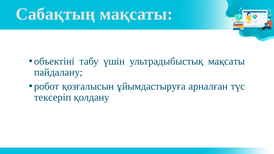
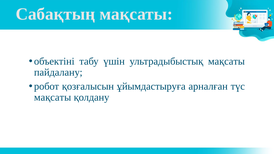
тексеріп at (53, 97): тексеріп -> мақсаты
